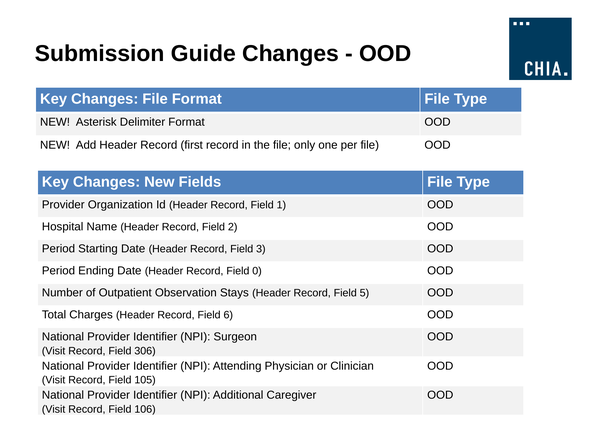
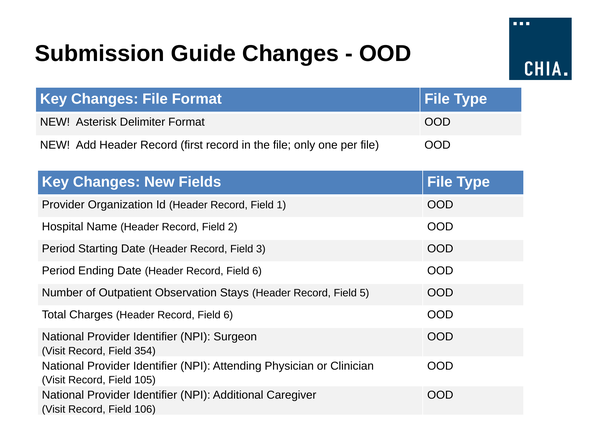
0 at (257, 271): 0 -> 6
306: 306 -> 354
